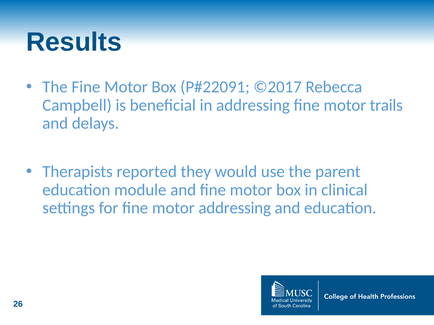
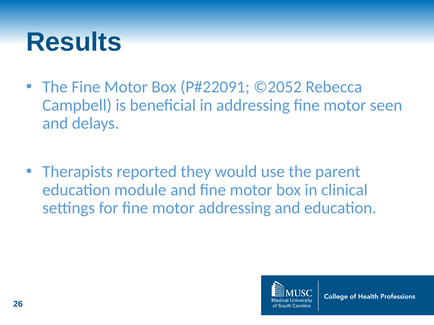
©2017: ©2017 -> ©2052
trails: trails -> seen
